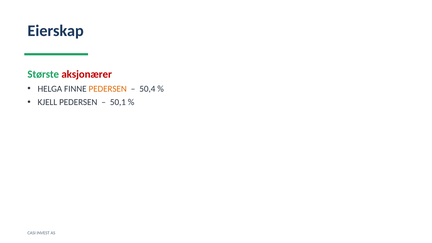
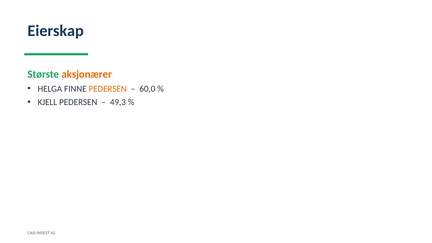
aksjonærer colour: red -> orange
50,4: 50,4 -> 60,0
50,1: 50,1 -> 49,3
